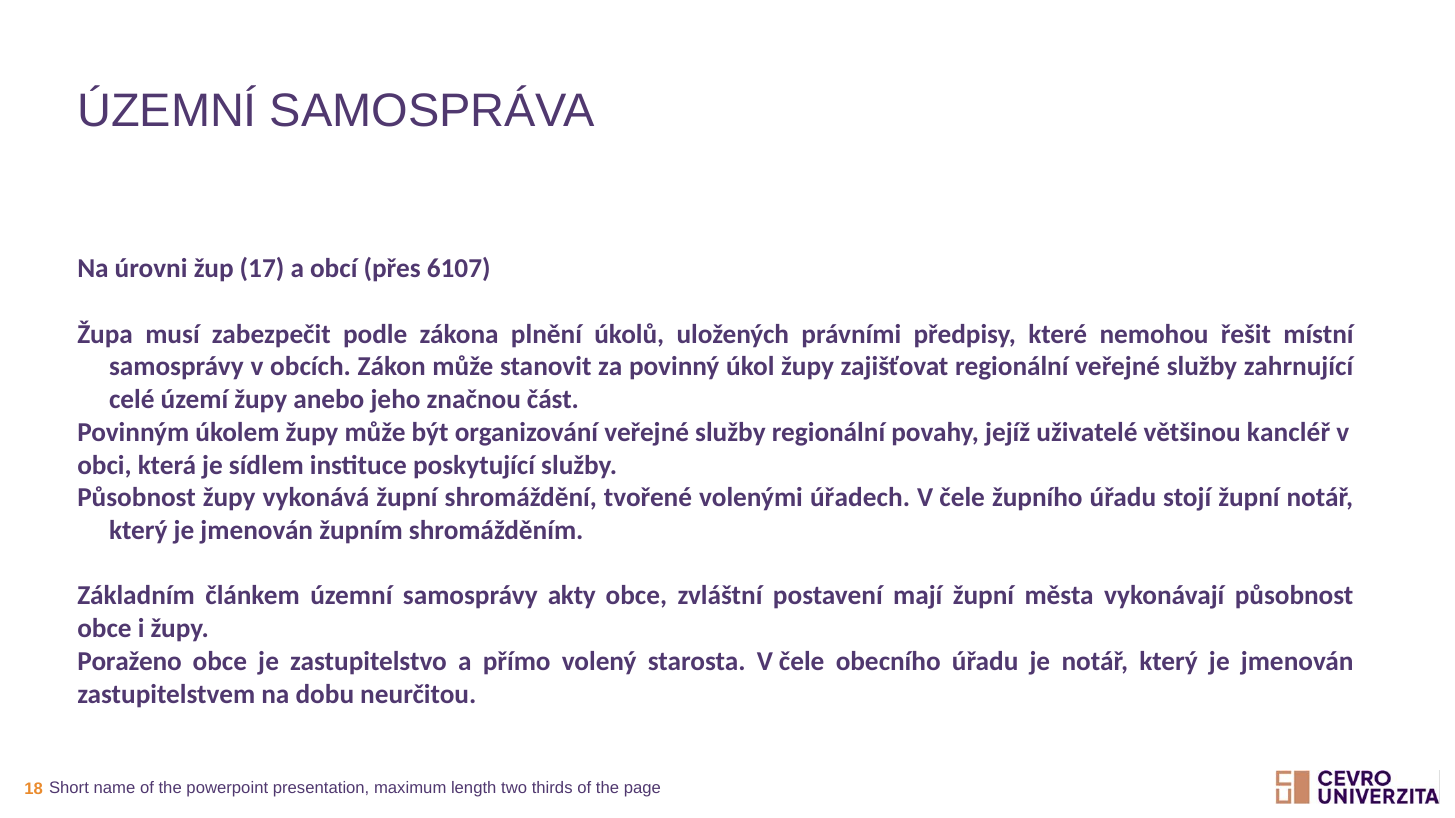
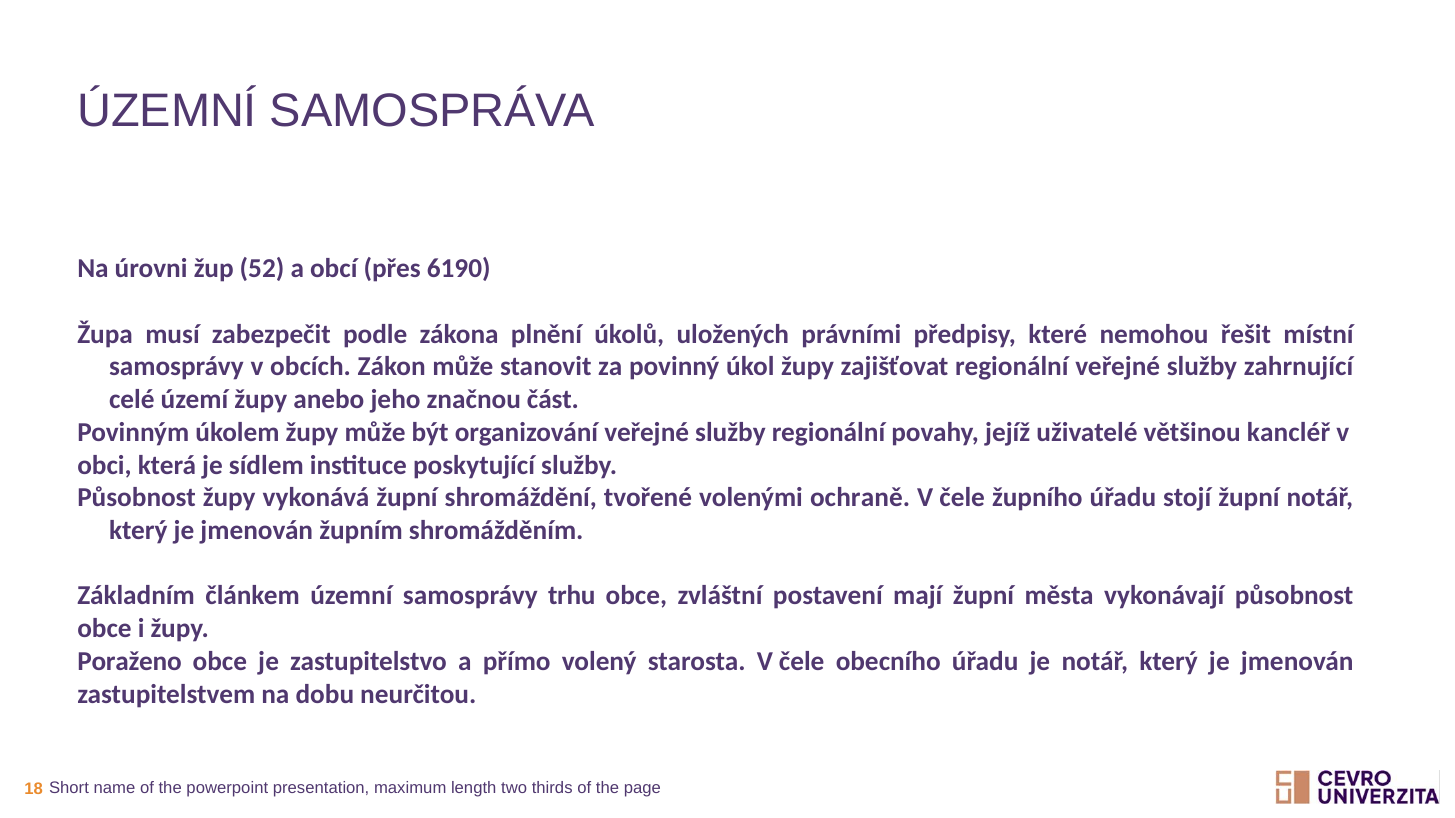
17: 17 -> 52
6107: 6107 -> 6190
úřadech: úřadech -> ochraně
akty: akty -> trhu
